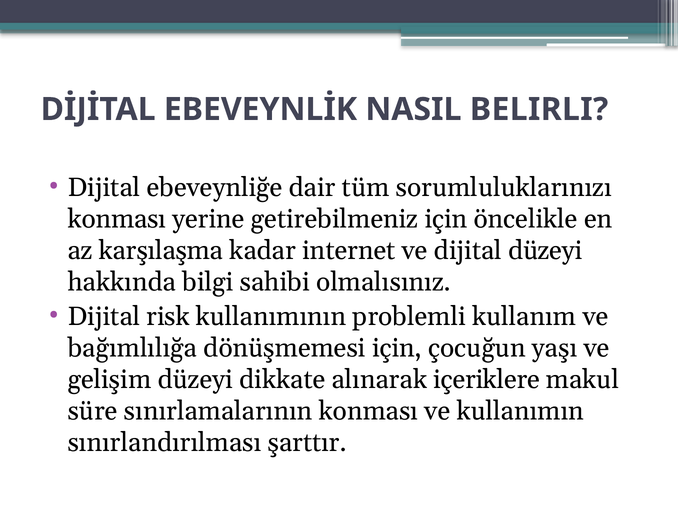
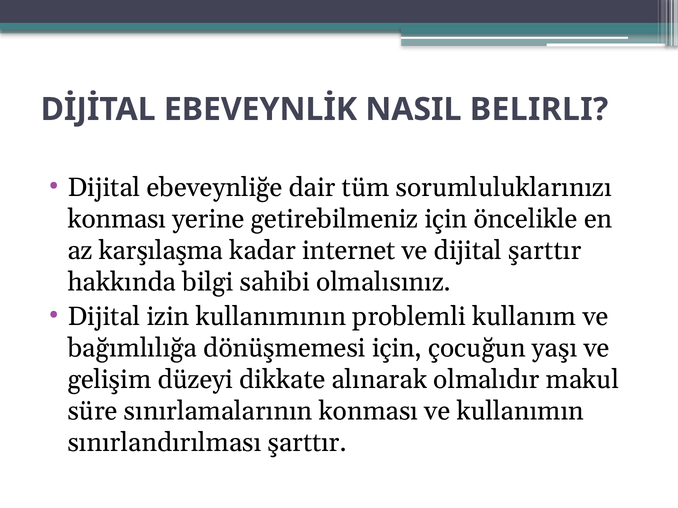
dijital düzeyi: düzeyi -> şarttır
risk: risk -> izin
içeriklere: içeriklere -> olmalıdır
